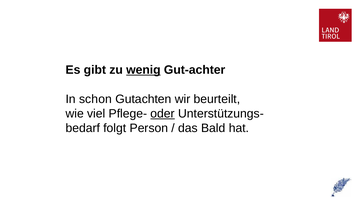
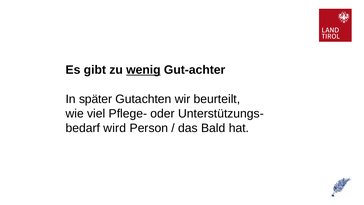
schon: schon -> später
oder underline: present -> none
folgt: folgt -> wird
